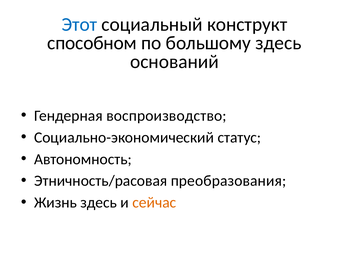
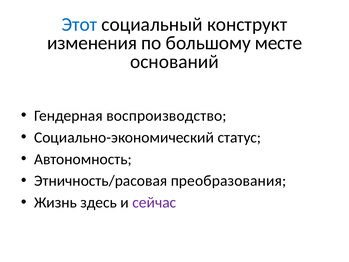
способном: способном -> изменения
большому здесь: здесь -> месте
сейчас colour: orange -> purple
